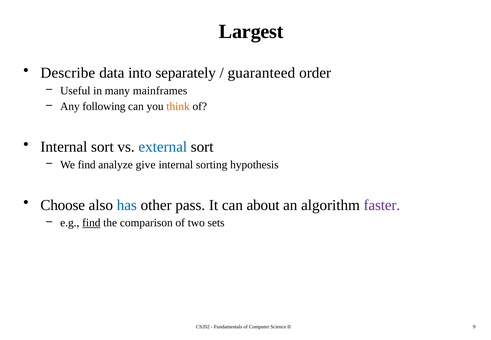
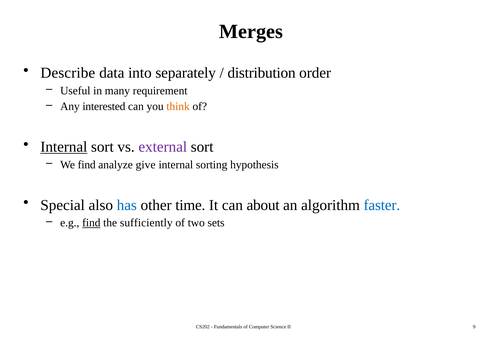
Largest: Largest -> Merges
guaranteed: guaranteed -> distribution
mainframes: mainframes -> requirement
following: following -> interested
Internal at (64, 147) underline: none -> present
external colour: blue -> purple
Choose: Choose -> Special
pass: pass -> time
faster colour: purple -> blue
comparison: comparison -> sufficiently
